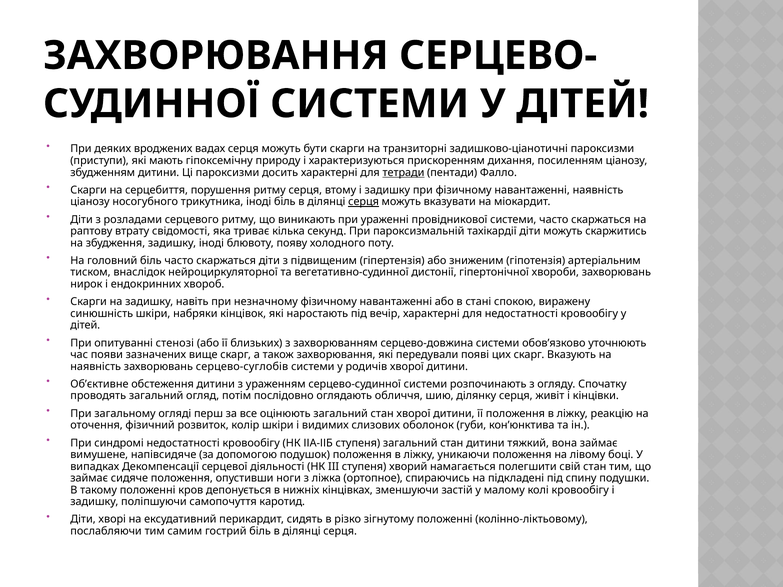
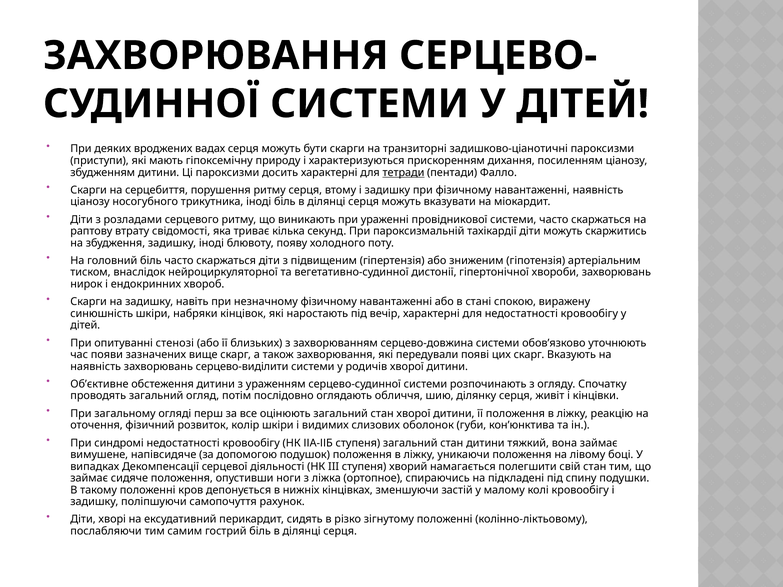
серця at (364, 202) underline: present -> none
серцево-суглобів: серцево-суглобів -> серцево-виділити
каротид: каротид -> рахунок
